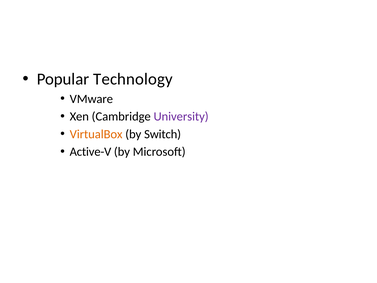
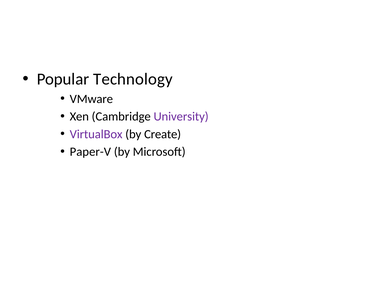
VirtualBox colour: orange -> purple
Switch: Switch -> Create
Active-V: Active-V -> Paper-V
